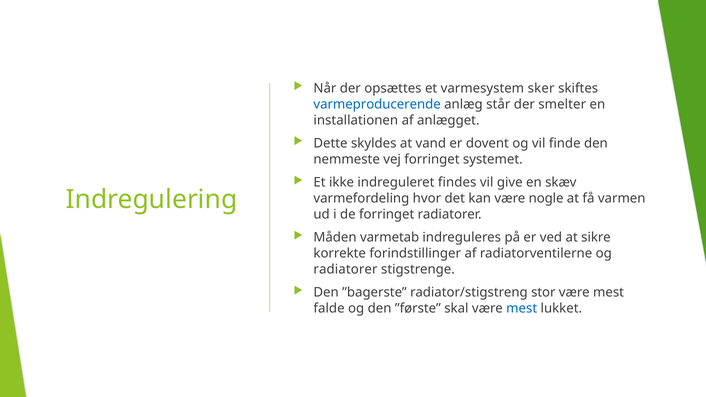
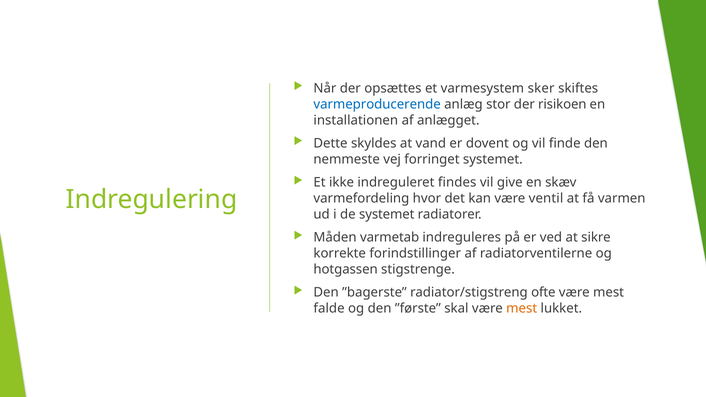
står: står -> stor
smelter: smelter -> risikoen
nogle: nogle -> ventil
de forringet: forringet -> systemet
radiatorer at (345, 269): radiatorer -> hotgassen
stor: stor -> ofte
mest at (522, 308) colour: blue -> orange
